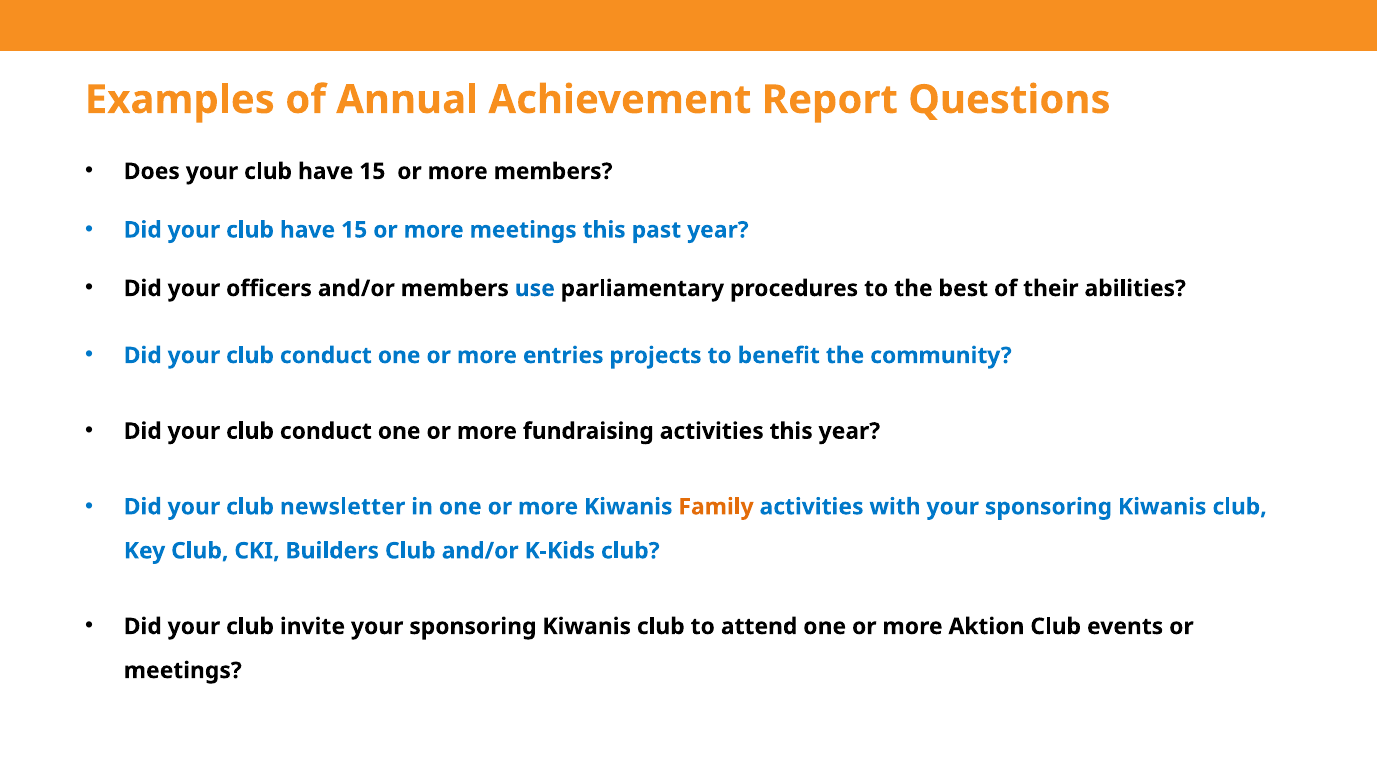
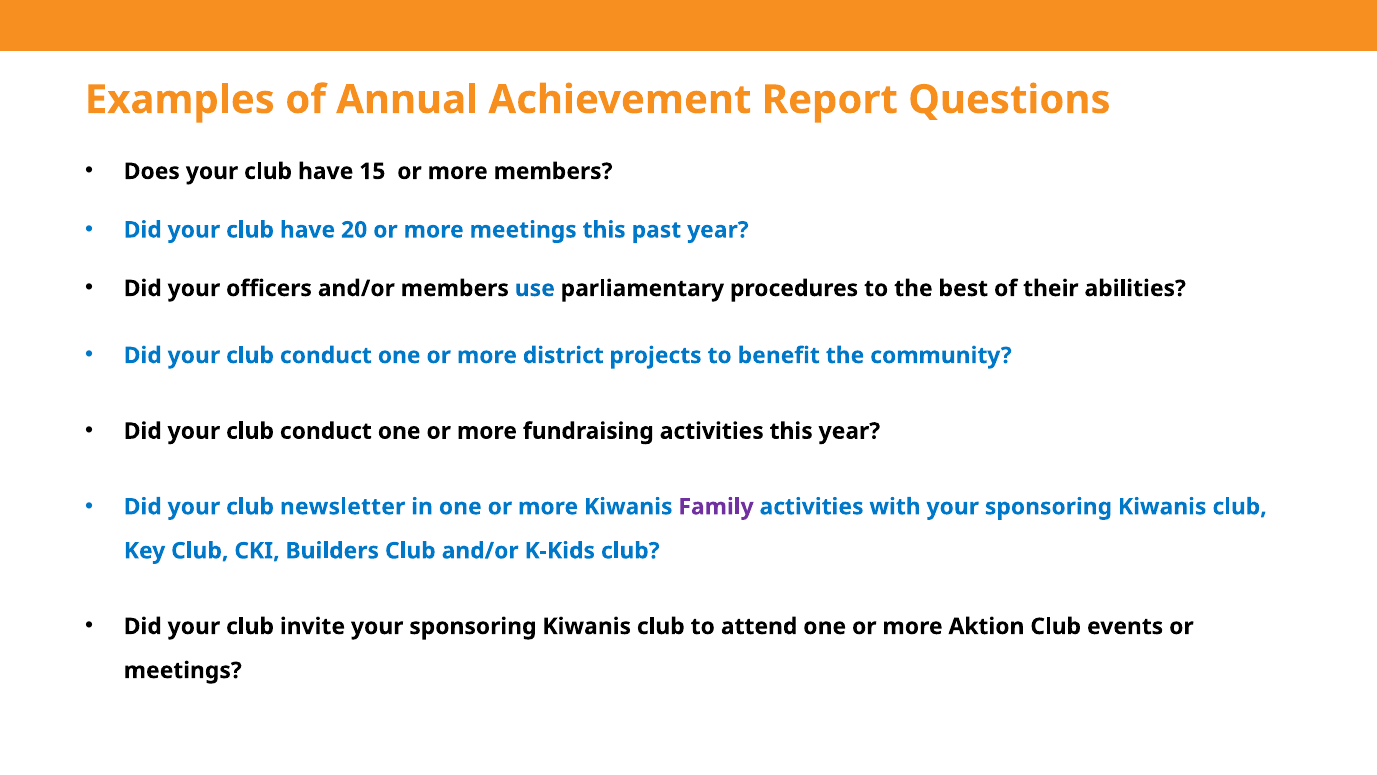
15 at (354, 230): 15 -> 20
entries: entries -> district
Family colour: orange -> purple
